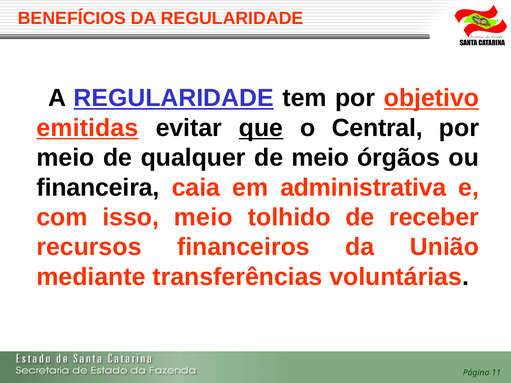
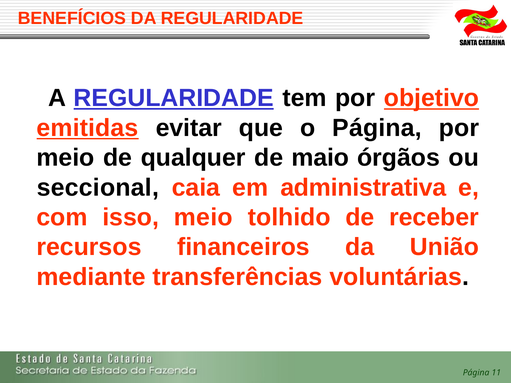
que underline: present -> none
o Central: Central -> Página
de meio: meio -> maio
financeira: financeira -> seccional
